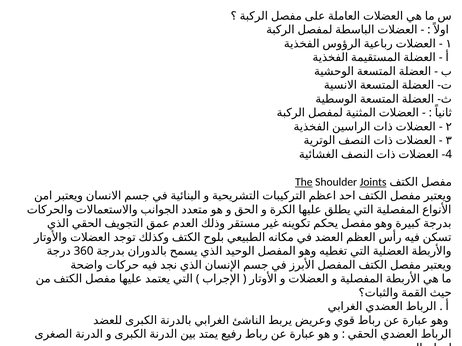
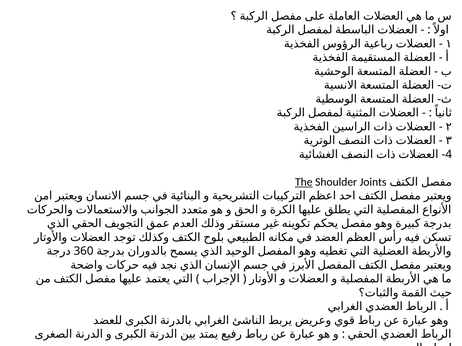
Joints underline: present -> none
